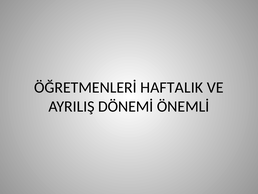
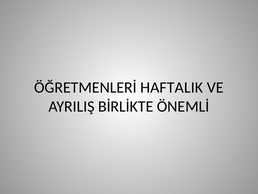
DÖNEMİ: DÖNEMİ -> BİRLİKTE
